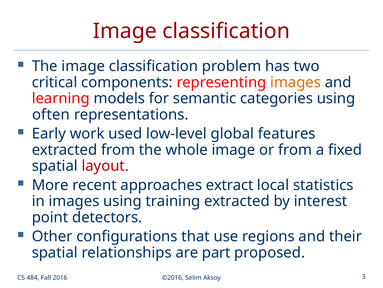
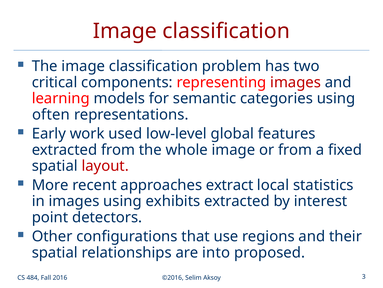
images at (296, 82) colour: orange -> red
training: training -> exhibits
part: part -> into
